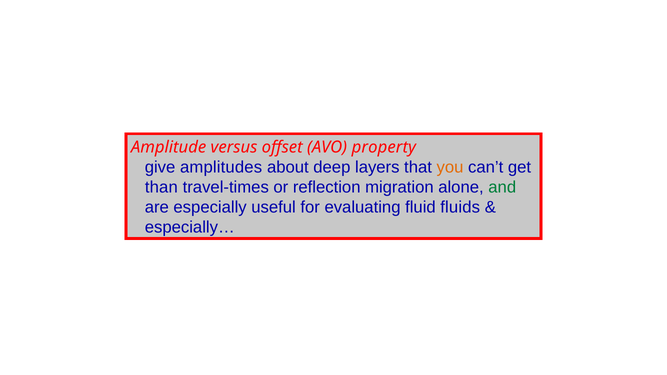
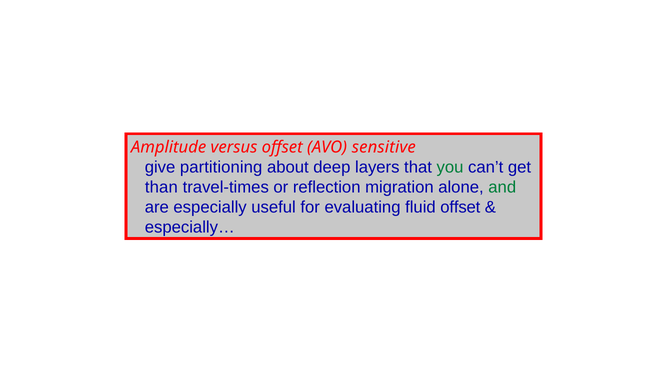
property: property -> sensitive
amplitudes: amplitudes -> partitioning
you colour: orange -> green
fluid fluids: fluids -> offset
